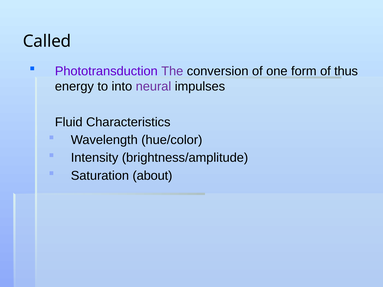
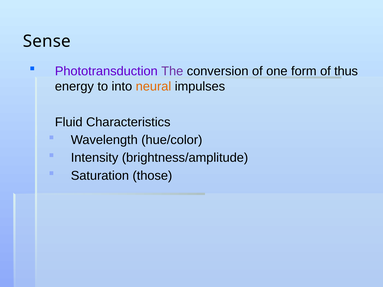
Called: Called -> Sense
neural colour: purple -> orange
about: about -> those
